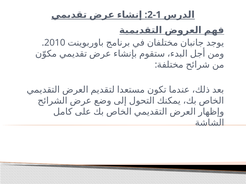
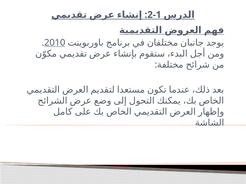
2010 underline: none -> present
